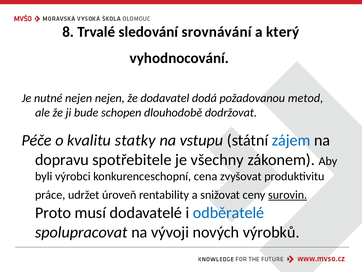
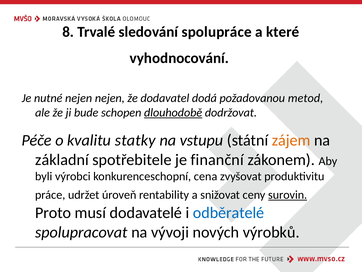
srovnávání: srovnávání -> spolupráce
který: který -> které
dlouhodobě underline: none -> present
zájem colour: blue -> orange
dopravu: dopravu -> základní
všechny: všechny -> finanční
